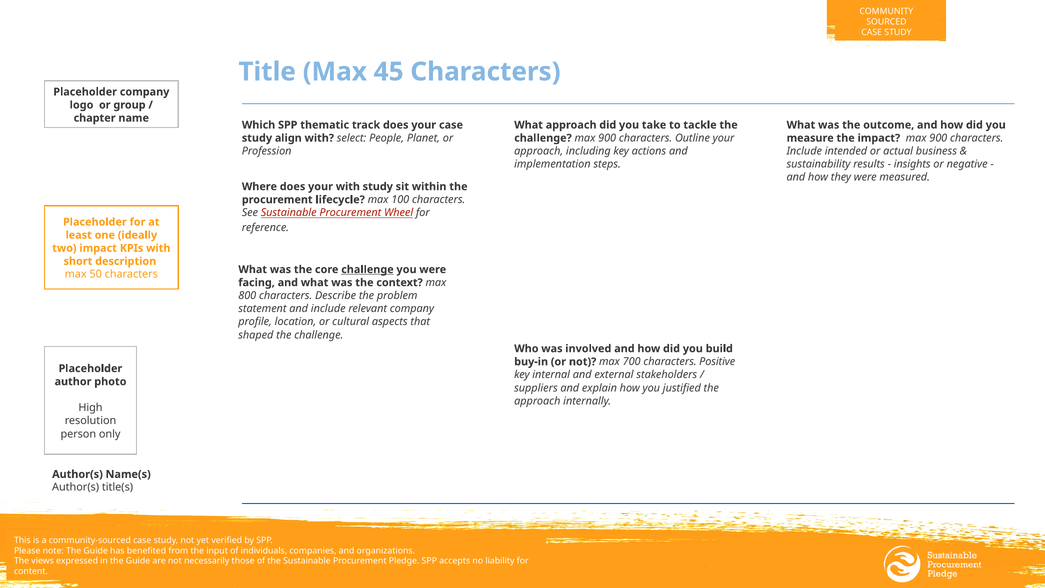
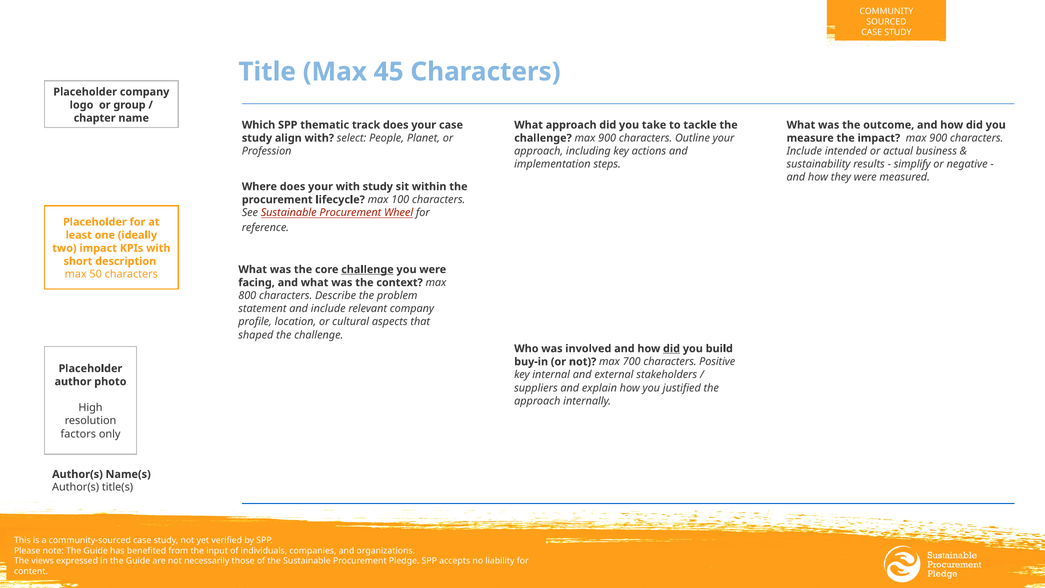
insights: insights -> simplify
did at (672, 349) underline: none -> present
person: person -> factors
